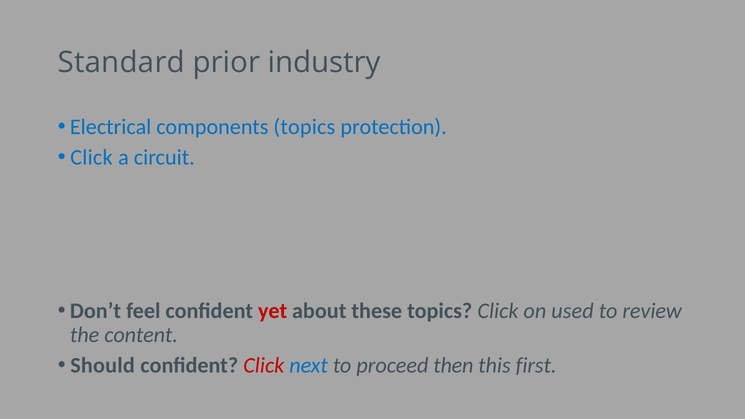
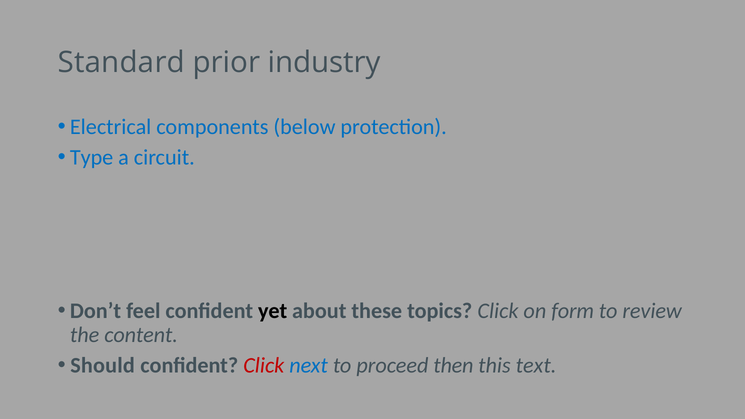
components topics: topics -> below
Click at (91, 157): Click -> Type
yet colour: red -> black
used: used -> form
first: first -> text
